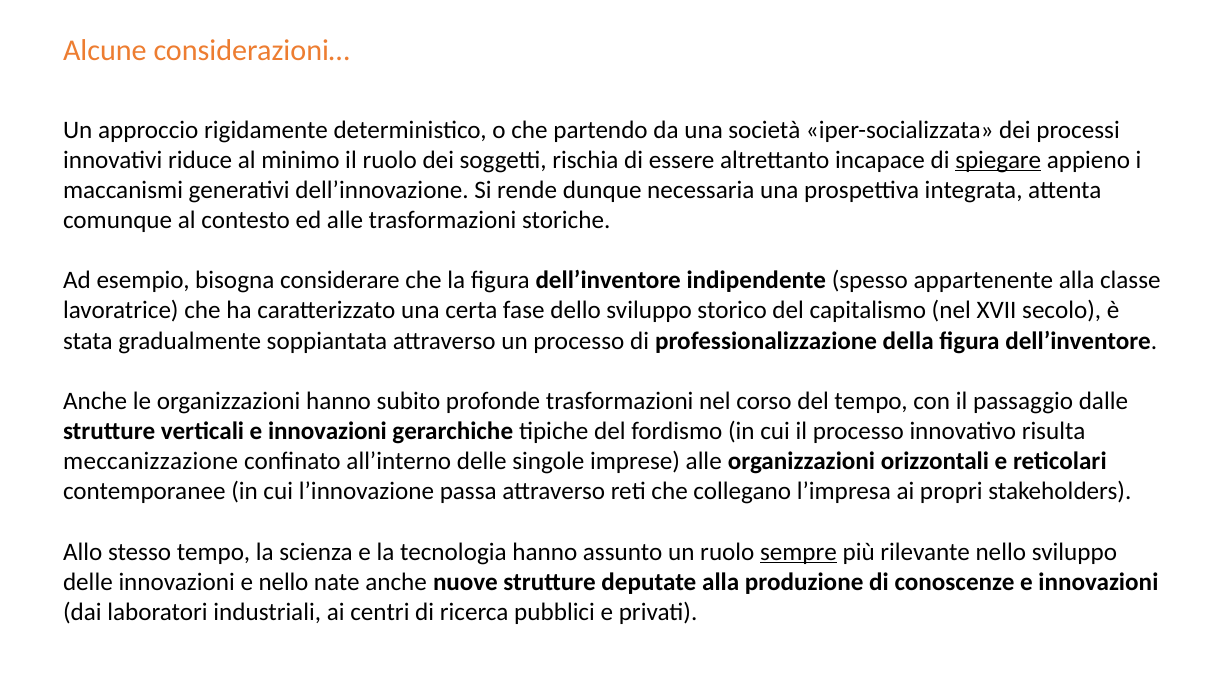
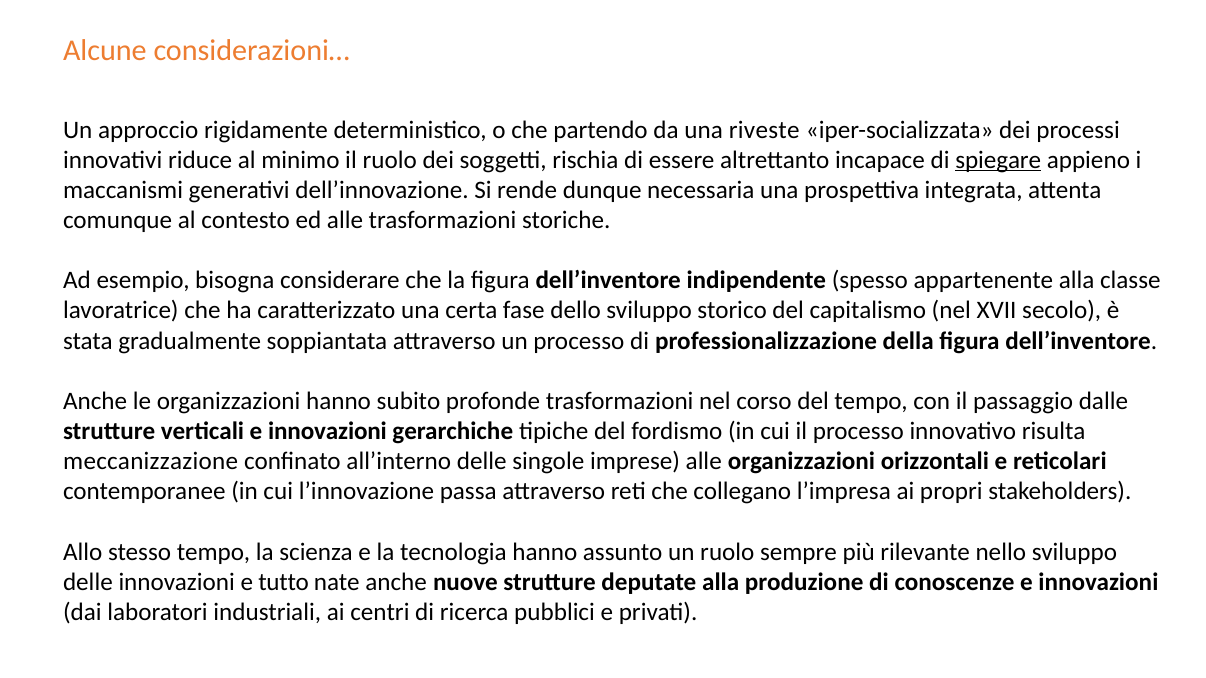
società: società -> riveste
sempre underline: present -> none
e nello: nello -> tutto
